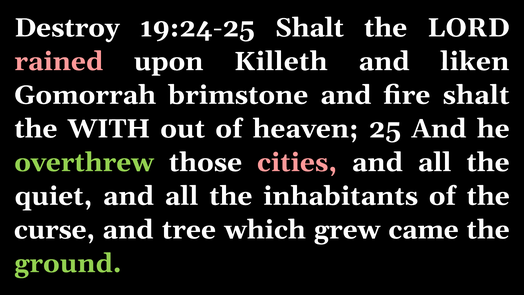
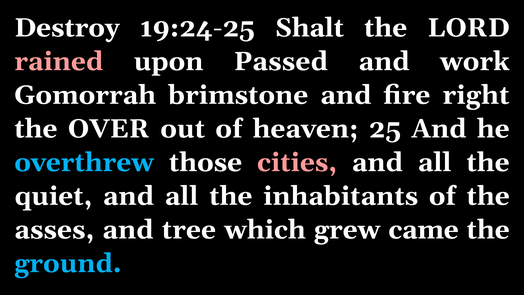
Killeth: Killeth -> Passed
liken: liken -> work
fire shalt: shalt -> right
WITH: WITH -> OVER
overthrew colour: light green -> light blue
curse: curse -> asses
ground colour: light green -> light blue
